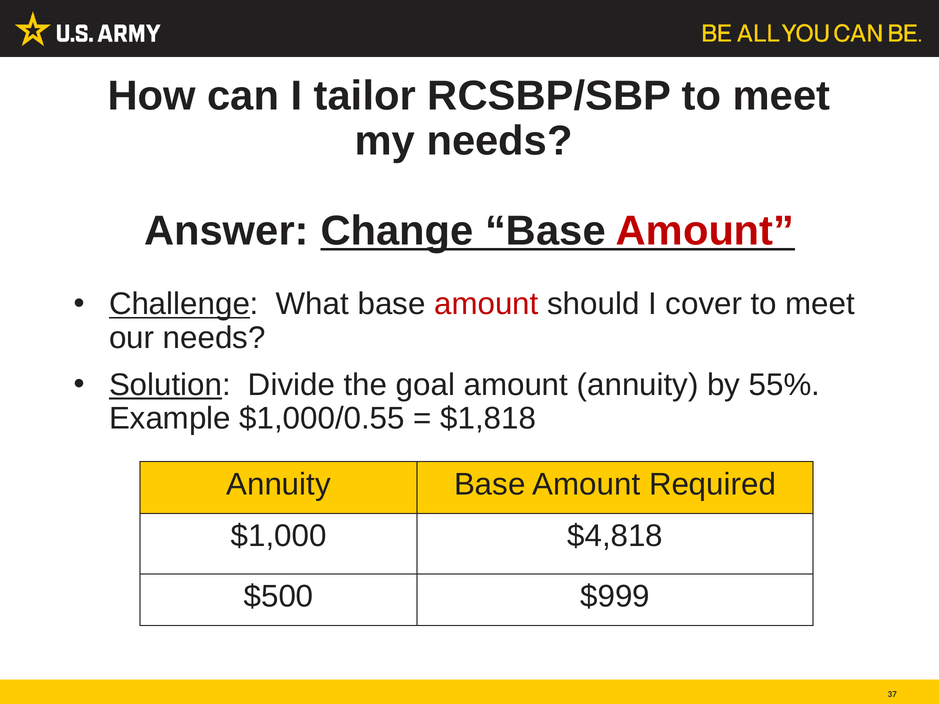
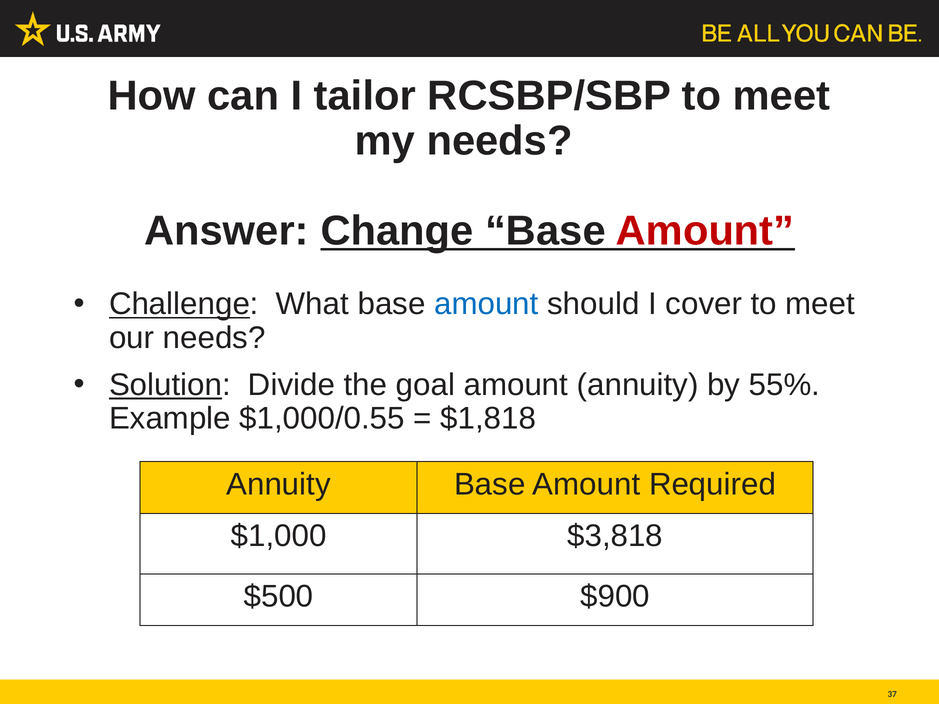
amount at (486, 304) colour: red -> blue
$4,818: $4,818 -> $3,818
$999: $999 -> $900
